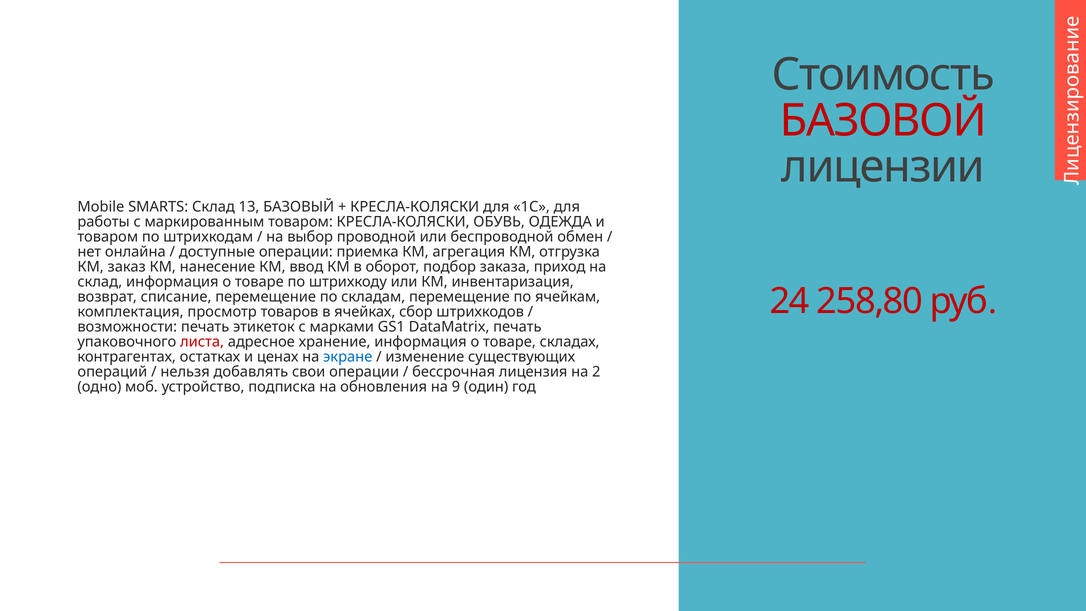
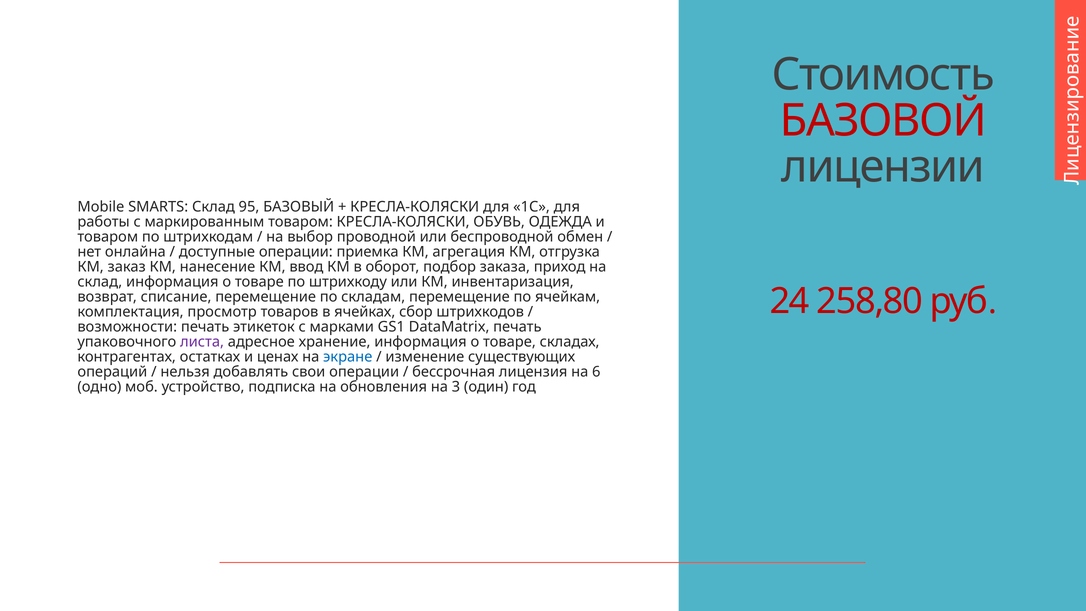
13: 13 -> 95
листа colour: red -> purple
2: 2 -> 6
9: 9 -> 3
